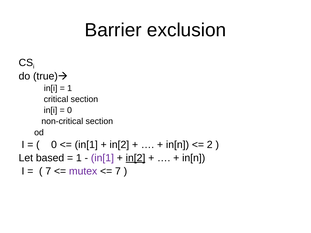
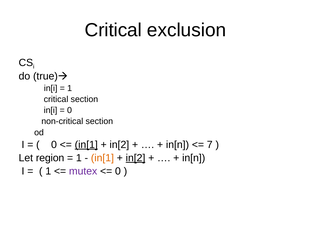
Barrier at (113, 30): Barrier -> Critical
in[1 at (86, 145) underline: none -> present
2: 2 -> 7
based: based -> region
in[1 at (102, 158) colour: purple -> orange
7 at (48, 171): 7 -> 1
7 at (118, 171): 7 -> 0
